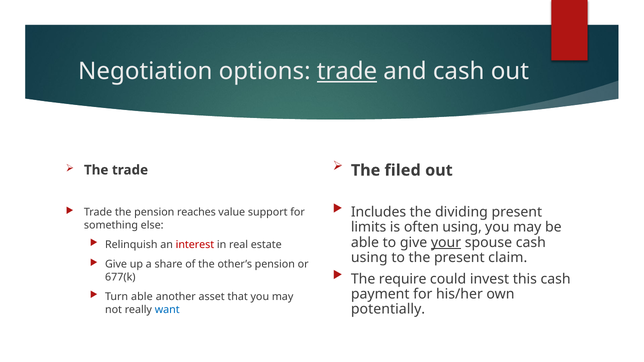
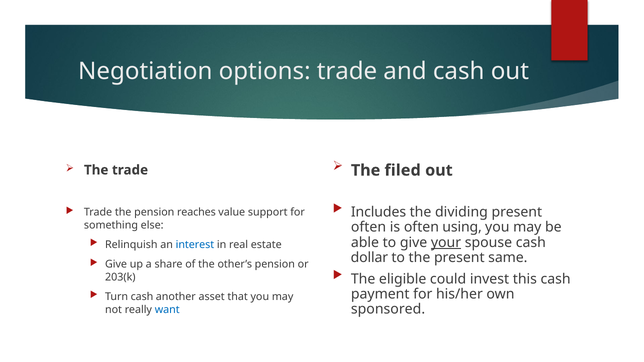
trade at (347, 71) underline: present -> none
limits at (369, 227): limits -> often
interest colour: red -> blue
using at (369, 258): using -> dollar
claim: claim -> same
require: require -> eligible
677(k: 677(k -> 203(k
Turn able: able -> cash
potentially: potentially -> sponsored
